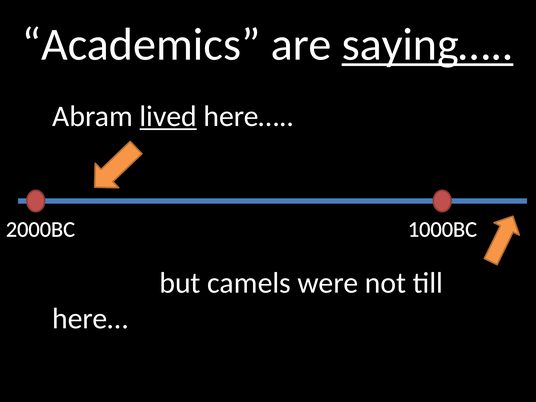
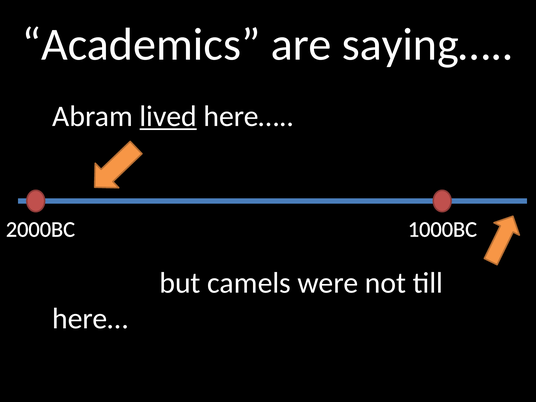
saying… underline: present -> none
